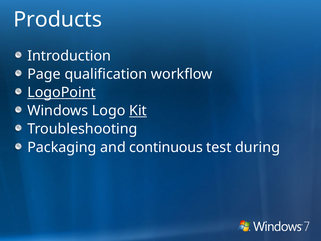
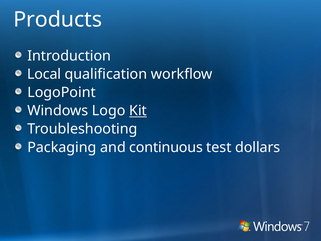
Page: Page -> Local
LogoPoint underline: present -> none
during: during -> dollars
